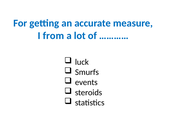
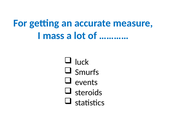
from: from -> mass
